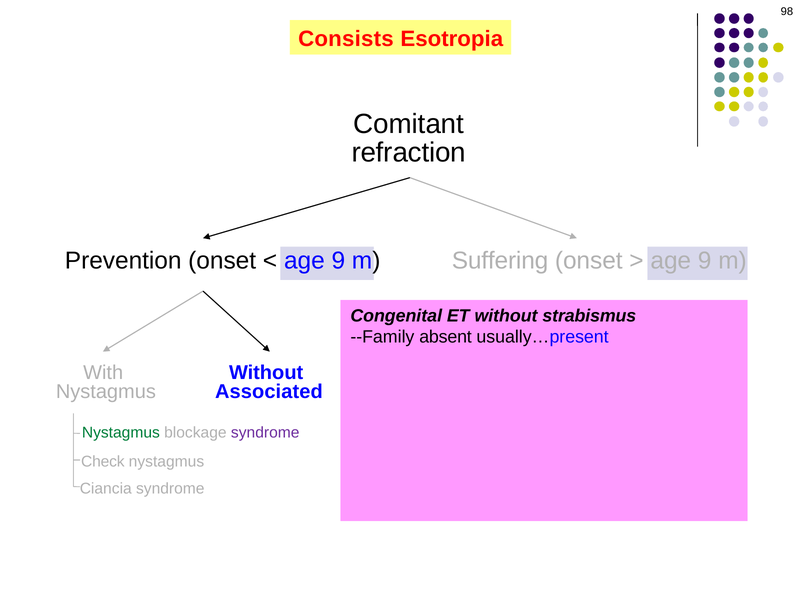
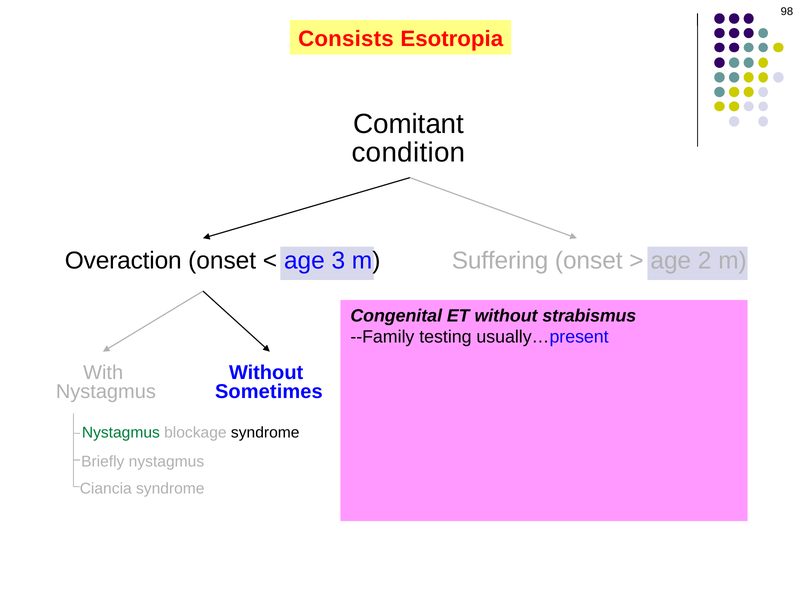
refraction at (409, 153): refraction -> condition
Prevention at (123, 261): Prevention -> Overaction
9 at (338, 261): 9 -> 3
9 at (705, 261): 9 -> 2
absent: absent -> testing
Associated: Associated -> Sometimes
syndrome at (265, 433) colour: purple -> black
Check: Check -> Briefly
